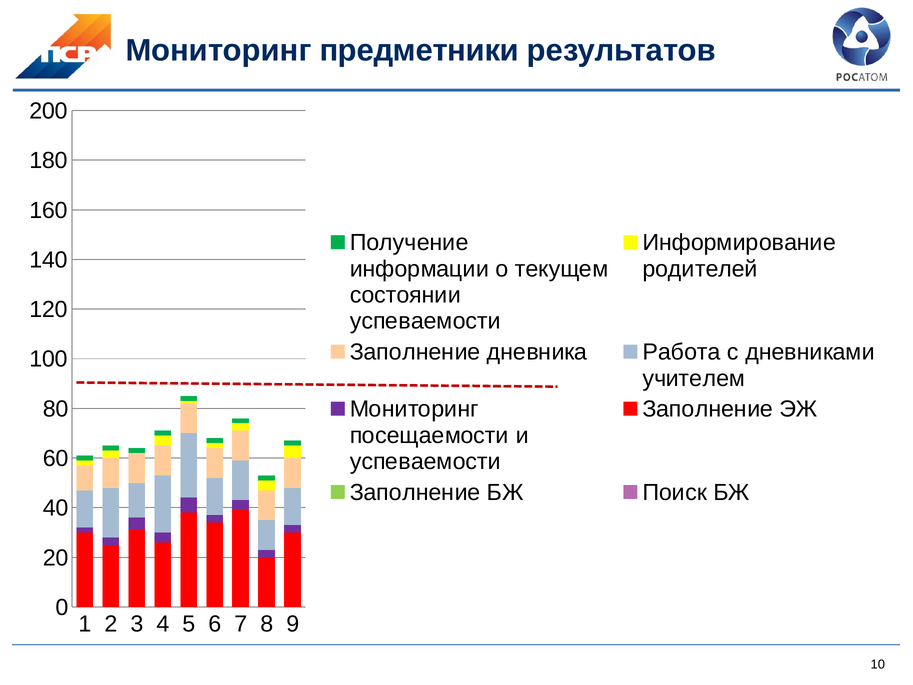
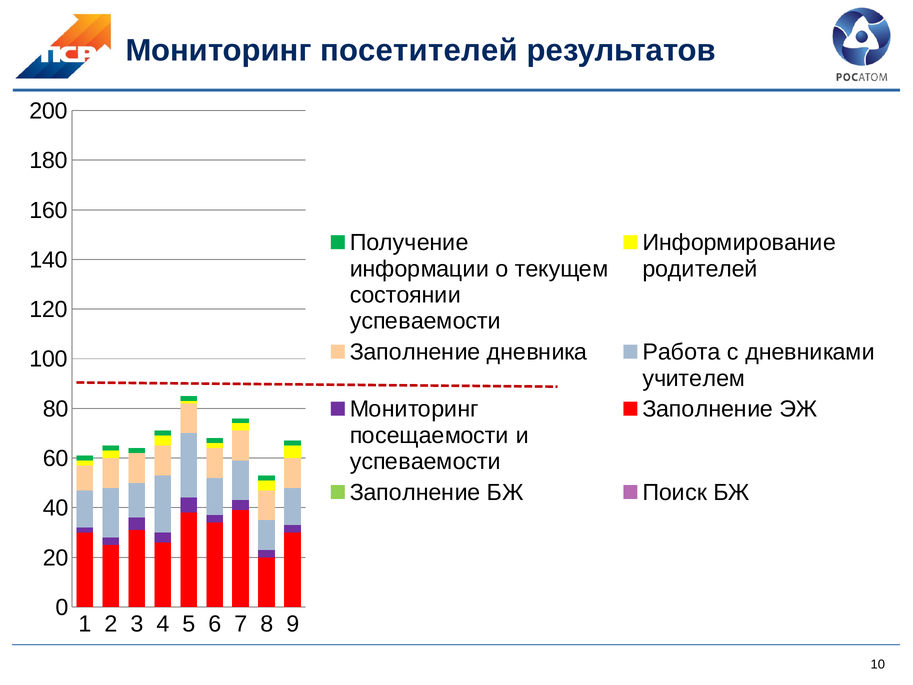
предметники: предметники -> посетителей
